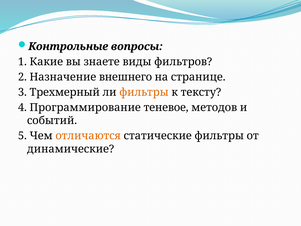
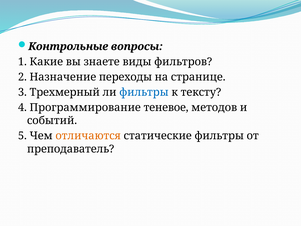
внешнего: внешнего -> переходы
фильтры at (144, 92) colour: orange -> blue
динамические: динамические -> преподаватель
